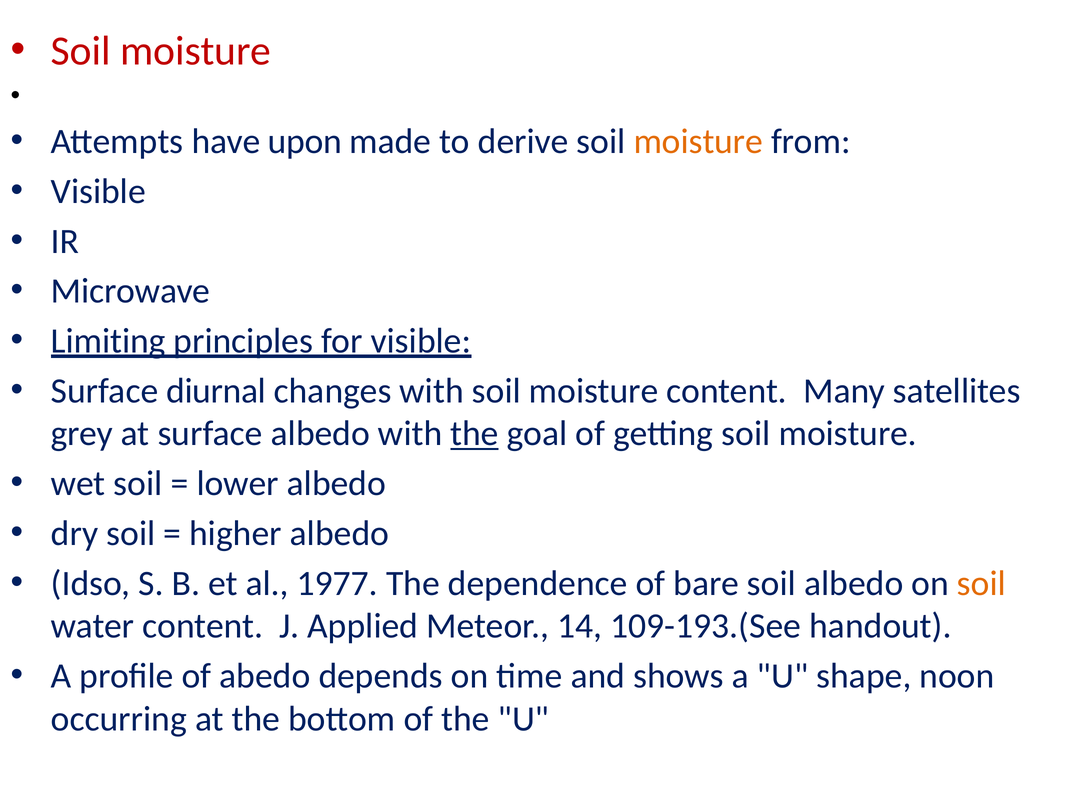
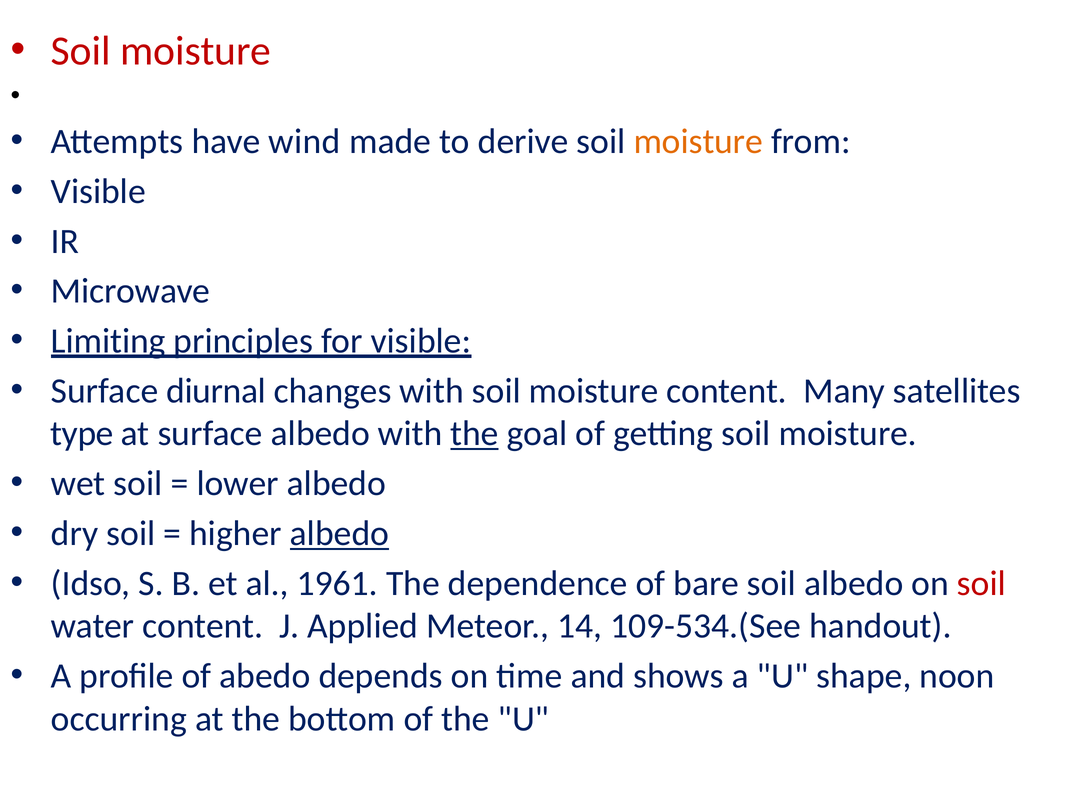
upon: upon -> wind
grey: grey -> type
albedo at (339, 534) underline: none -> present
1977: 1977 -> 1961
soil at (982, 584) colour: orange -> red
109-193.(See: 109-193.(See -> 109-534.(See
